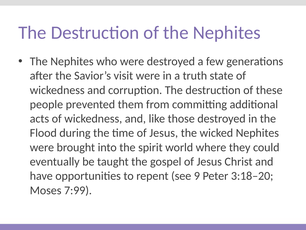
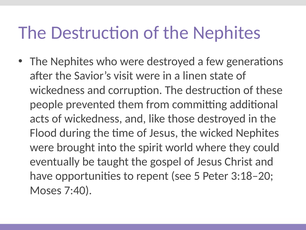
truth: truth -> linen
9: 9 -> 5
7:99: 7:99 -> 7:40
